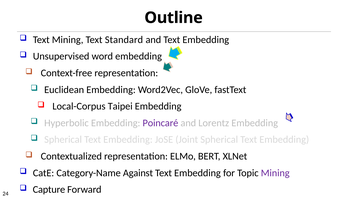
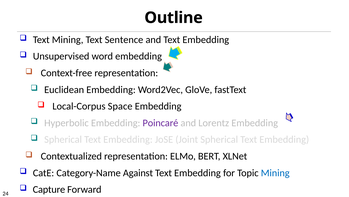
Standard: Standard -> Sentence
Taipei: Taipei -> Space
Mining at (275, 172) colour: purple -> blue
